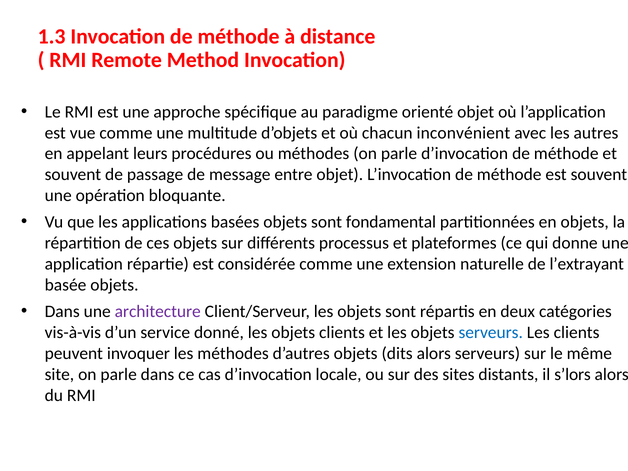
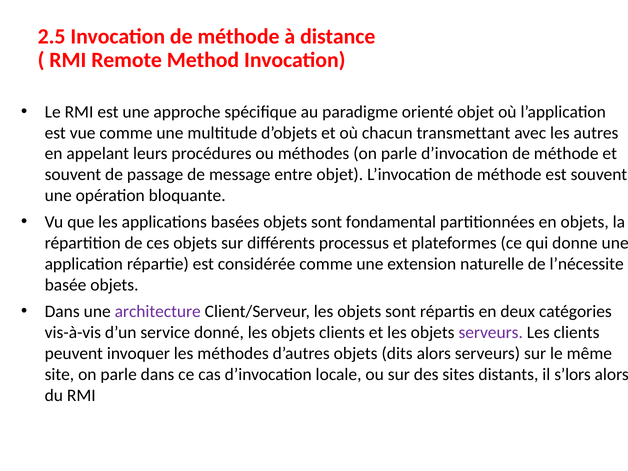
1.3: 1.3 -> 2.5
inconvénient: inconvénient -> transmettant
l’extrayant: l’extrayant -> l’nécessite
serveurs at (491, 332) colour: blue -> purple
